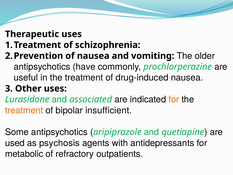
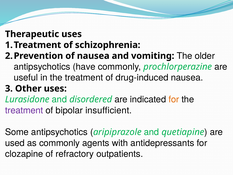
associated: associated -> disordered
treatment at (24, 110) colour: orange -> purple
as psychosis: psychosis -> commonly
metabolic: metabolic -> clozapine
